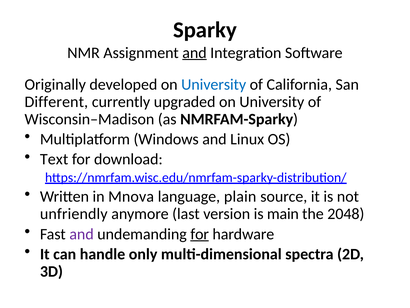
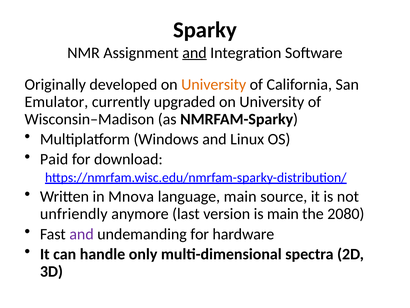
University at (214, 84) colour: blue -> orange
Different: Different -> Emulator
Text: Text -> Paid
language plain: plain -> main
2048: 2048 -> 2080
for at (200, 234) underline: present -> none
